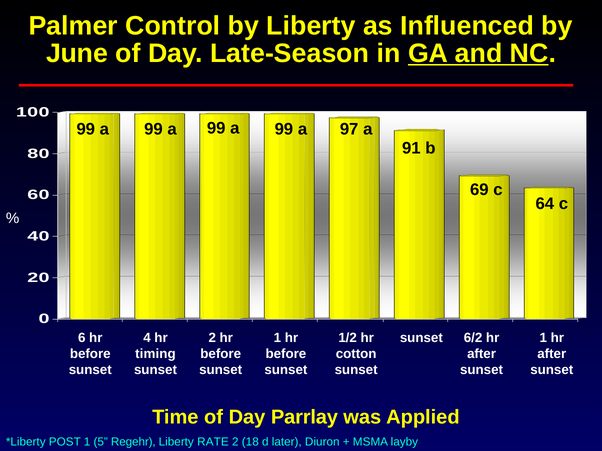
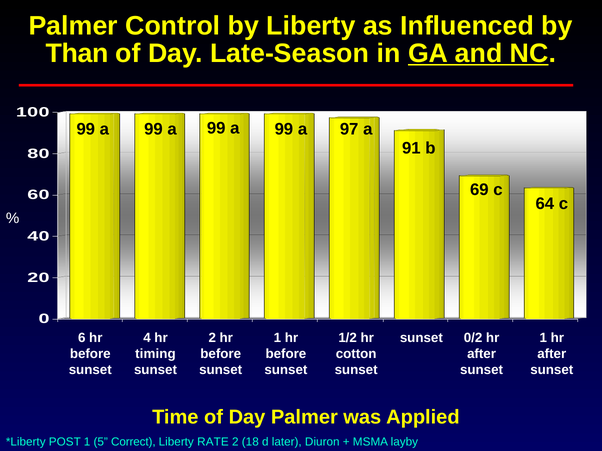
June: June -> Than
6/2: 6/2 -> 0/2
Day Parrlay: Parrlay -> Palmer
Regehr: Regehr -> Correct
